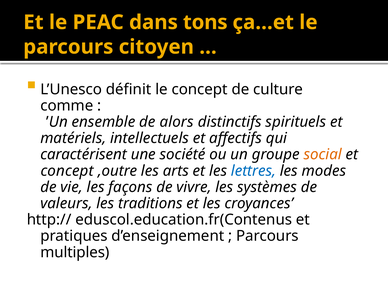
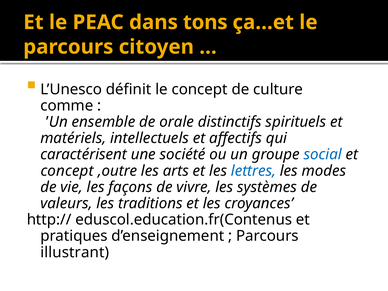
alors: alors -> orale
social colour: orange -> blue
multiples: multiples -> illustrant
